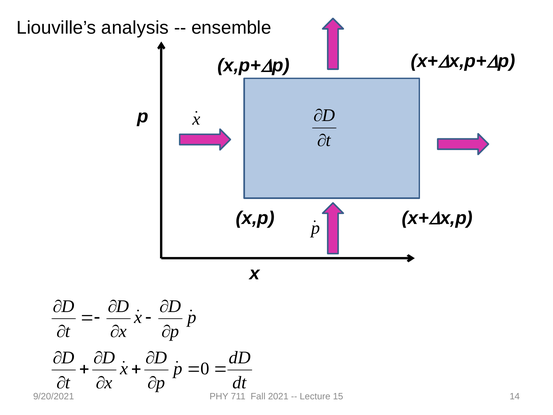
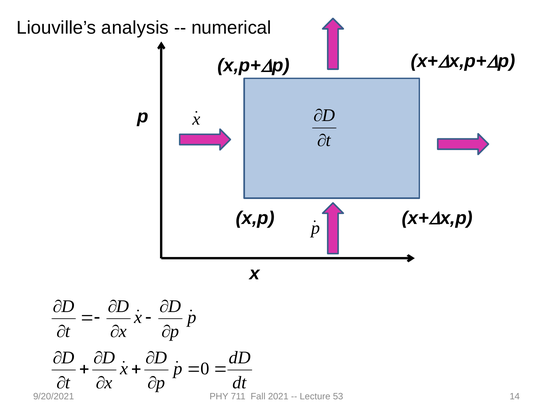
ensemble: ensemble -> numerical
15: 15 -> 53
